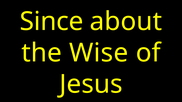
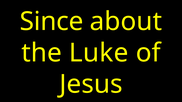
Wise: Wise -> Luke
